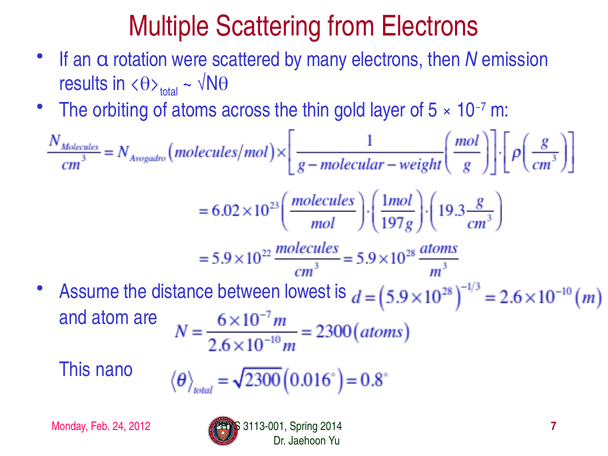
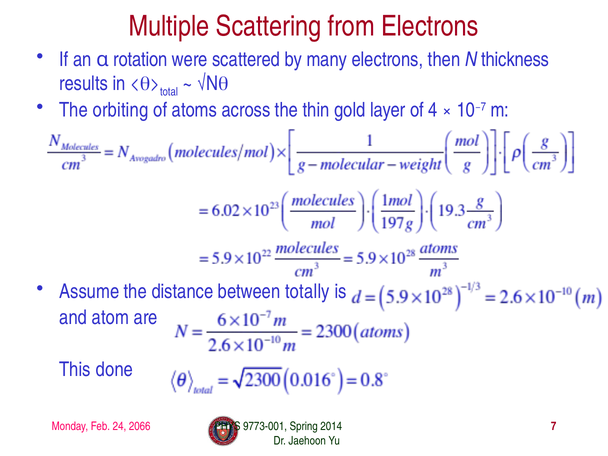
emission: emission -> thickness
5: 5 -> 4
lowest: lowest -> totally
nano: nano -> done
2012: 2012 -> 2066
3113-001: 3113-001 -> 9773-001
